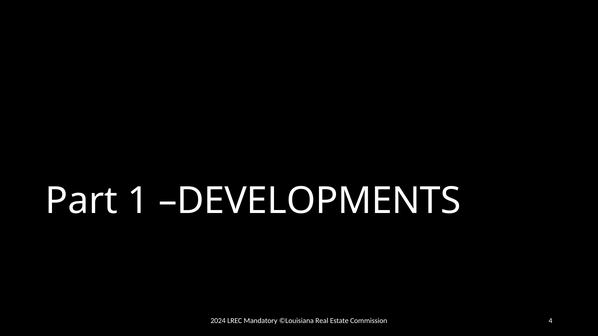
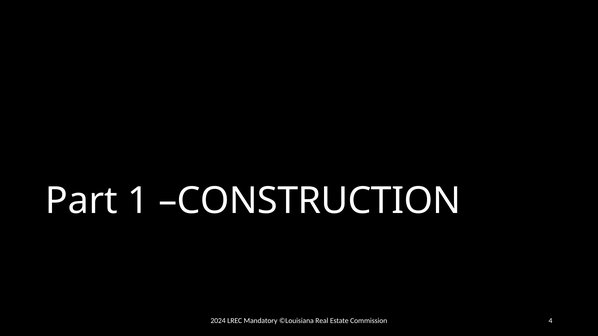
DEVELOPMENTS: DEVELOPMENTS -> CONSTRUCTION
